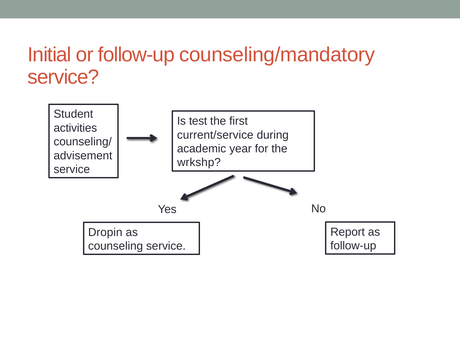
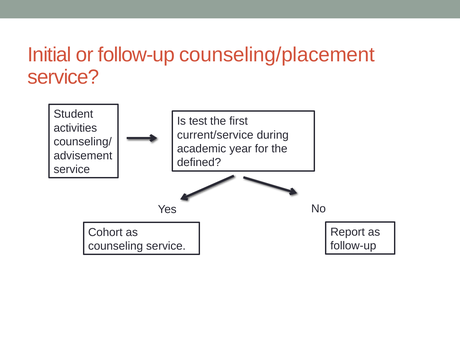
counseling/mandatory: counseling/mandatory -> counseling/placement
wrkshp: wrkshp -> defined
Dropin: Dropin -> Cohort
